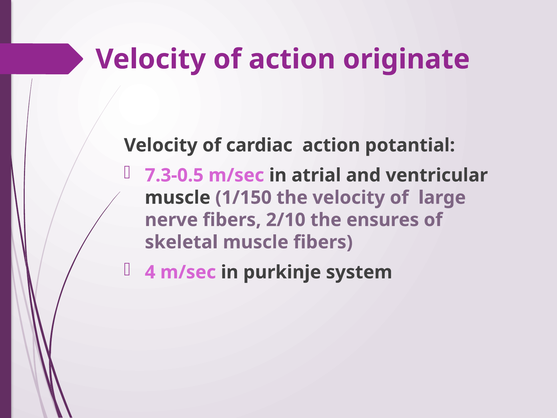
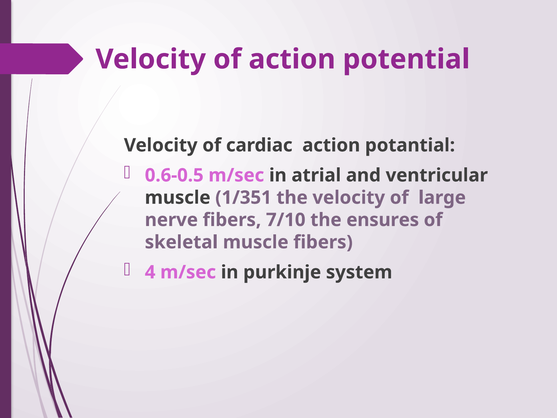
originate: originate -> potential
7.3-0.5: 7.3-0.5 -> 0.6-0.5
1/150: 1/150 -> 1/351
2/10: 2/10 -> 7/10
